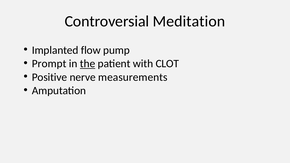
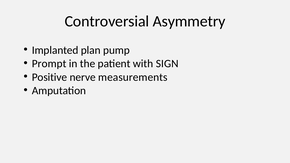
Meditation: Meditation -> Asymmetry
flow: flow -> plan
the underline: present -> none
CLOT: CLOT -> SIGN
